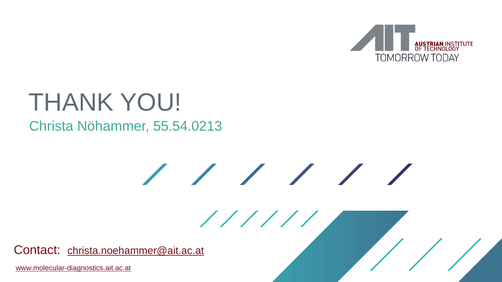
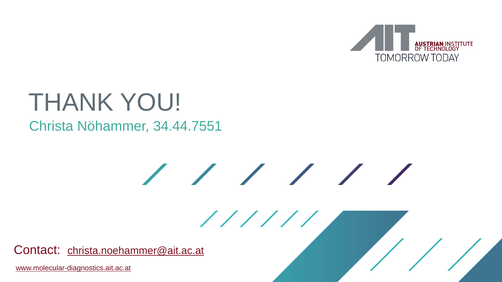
55.54.0213: 55.54.0213 -> 34.44.7551
